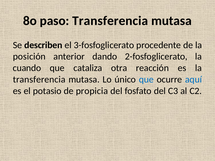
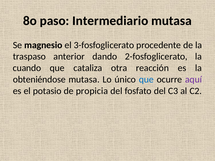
paso Transferencia: Transferencia -> Intermediario
describen: describen -> magnesio
posición: posición -> traspaso
transferencia at (39, 80): transferencia -> obteniéndose
aquí colour: blue -> purple
